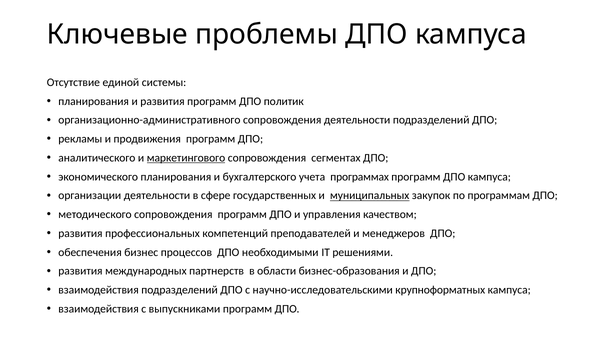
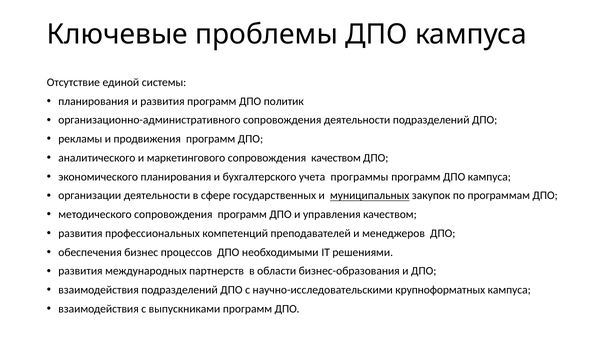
маркетингового underline: present -> none
сопровождения сегментах: сегментах -> качеством
программах: программах -> программы
